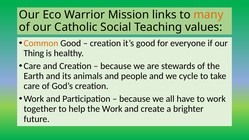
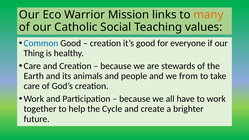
Common colour: orange -> blue
cycle: cycle -> from
the Work: Work -> Cycle
